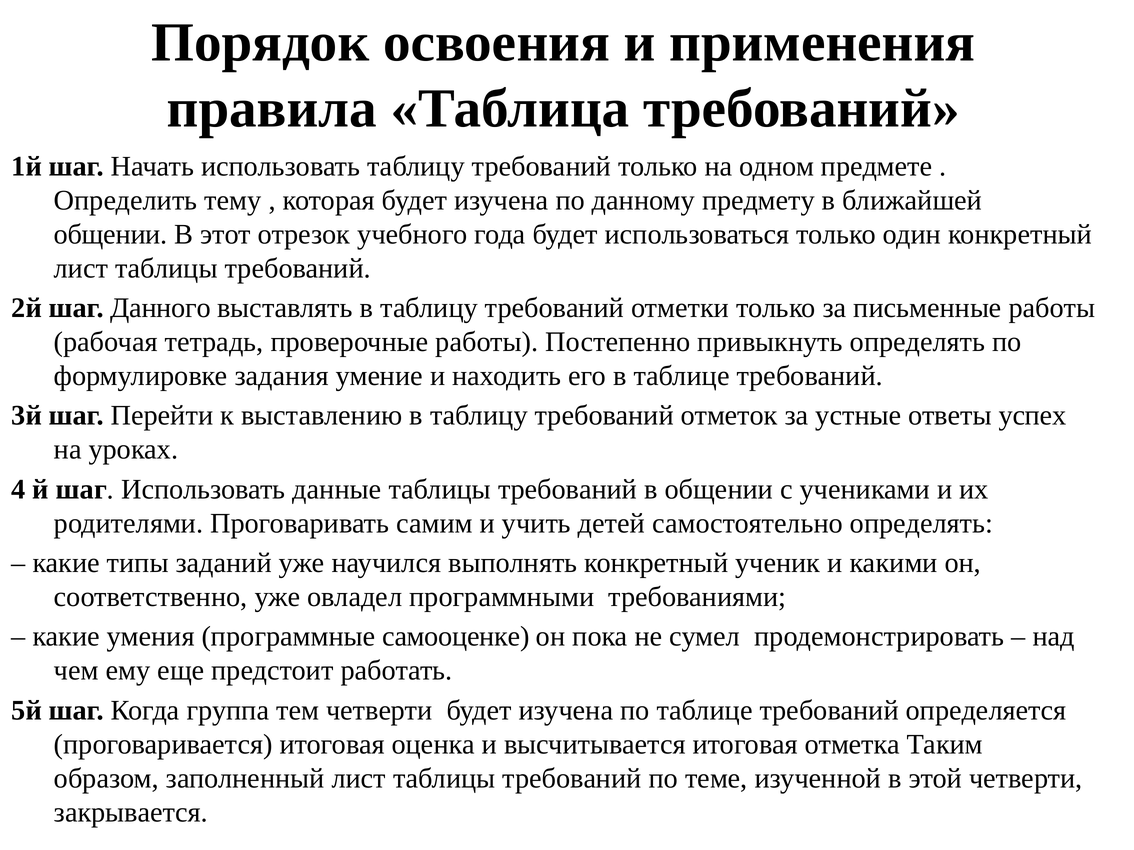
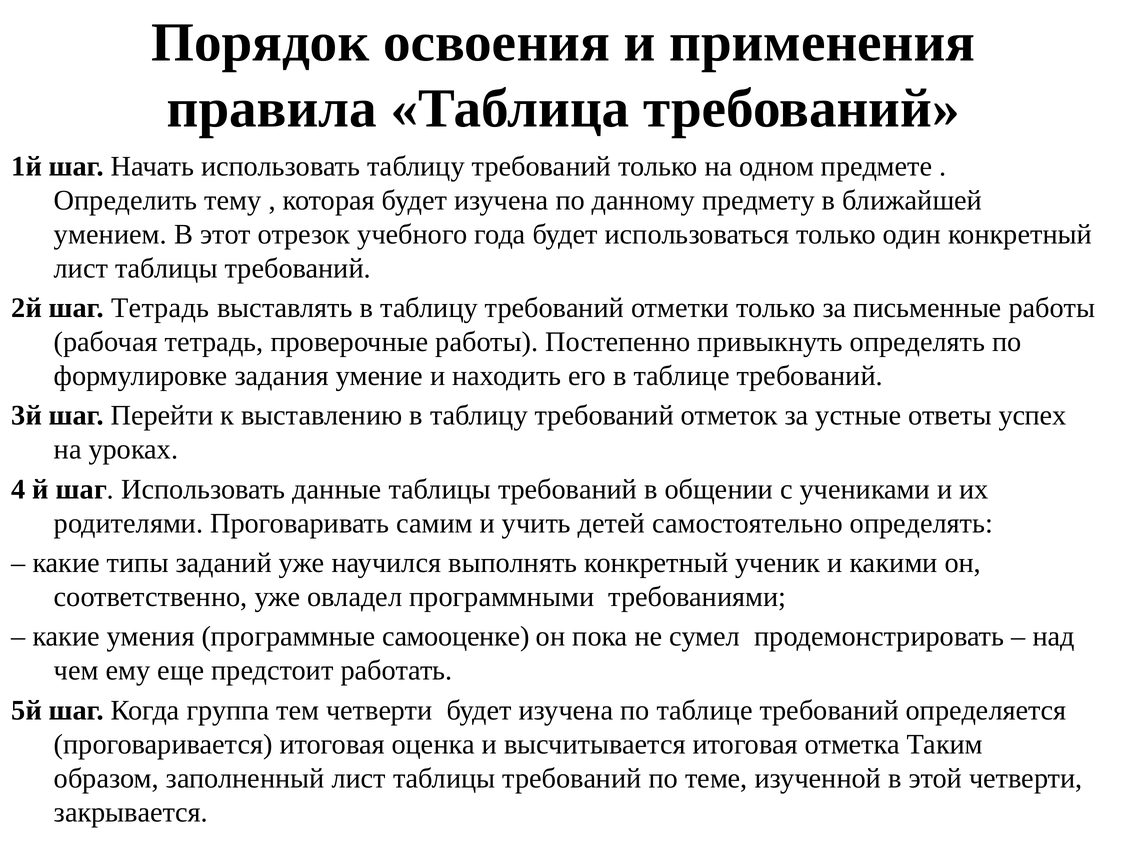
общении at (111, 234): общении -> умением
шаг Данного: Данного -> Тетрадь
